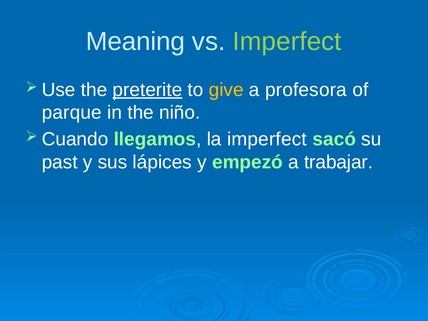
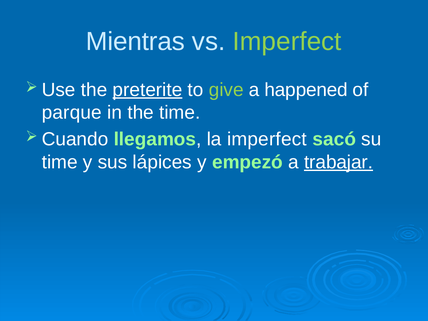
Meaning: Meaning -> Mientras
give colour: yellow -> light green
profesora: profesora -> happened
the niño: niño -> time
past at (60, 162): past -> time
trabajar underline: none -> present
